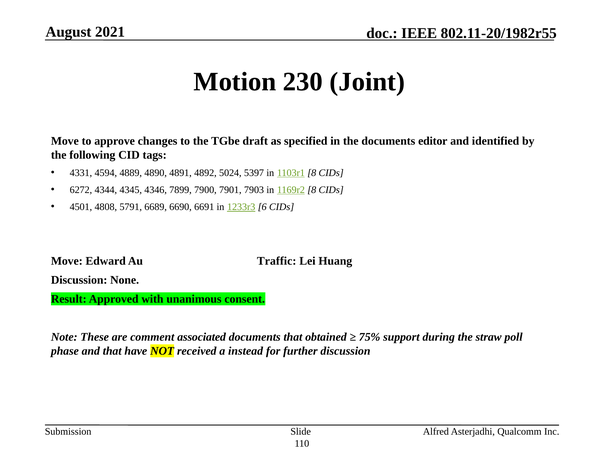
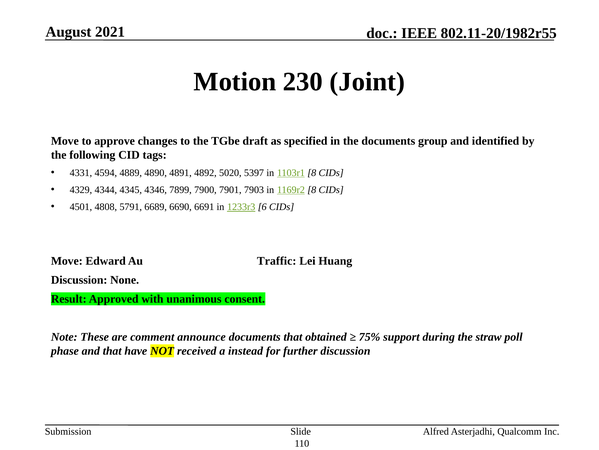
editor: editor -> group
5024: 5024 -> 5020
6272: 6272 -> 4329
associated: associated -> announce
